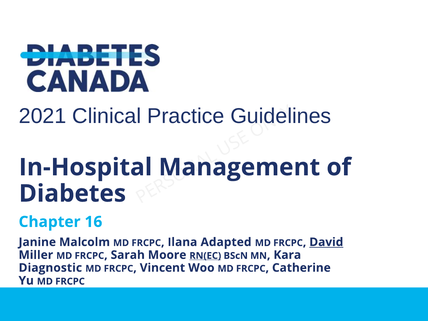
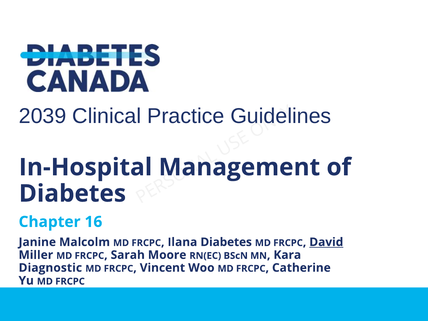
2021: 2021 -> 2039
Ilana Adapted: Adapted -> Diabetes
RN(EC underline: present -> none
